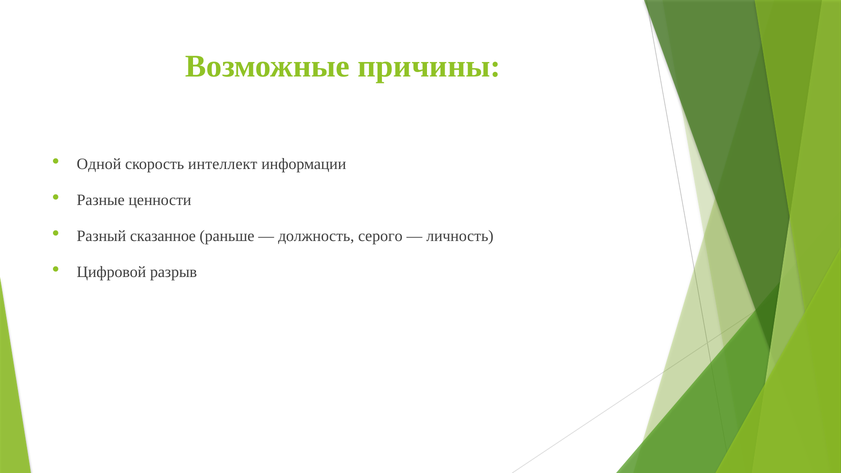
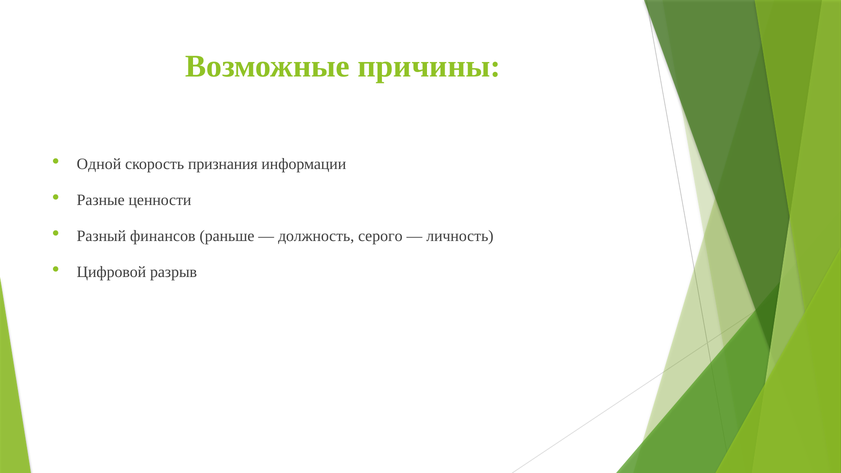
интеллект: интеллект -> признания
сказанное: сказанное -> финансов
